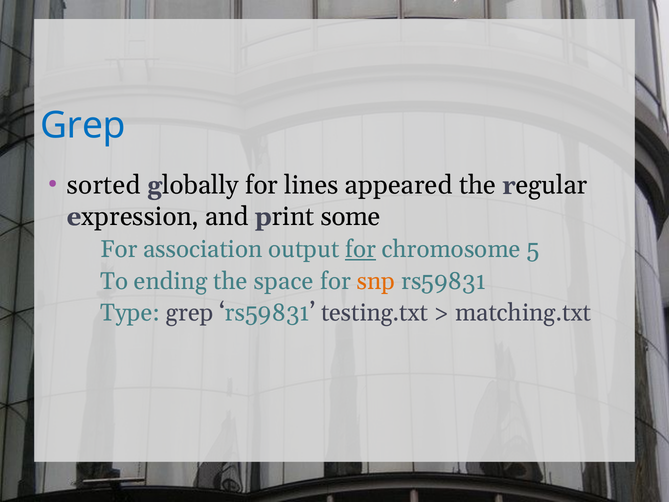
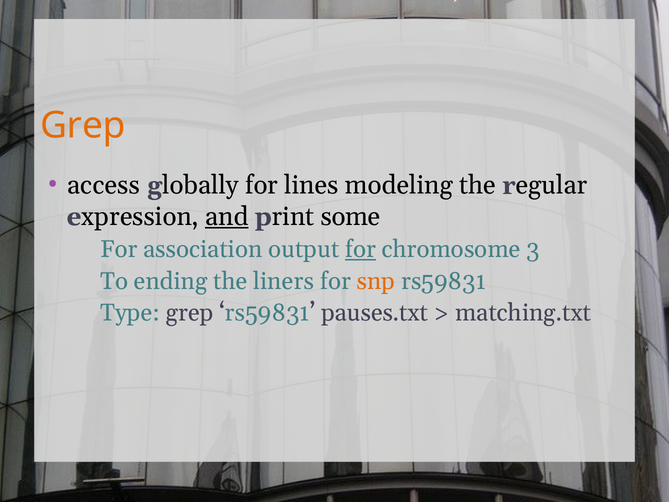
Grep at (83, 125) colour: blue -> orange
sorted: sorted -> access
appeared: appeared -> modeling
and underline: none -> present
5: 5 -> 3
space: space -> liners
testing.txt: testing.txt -> pauses.txt
